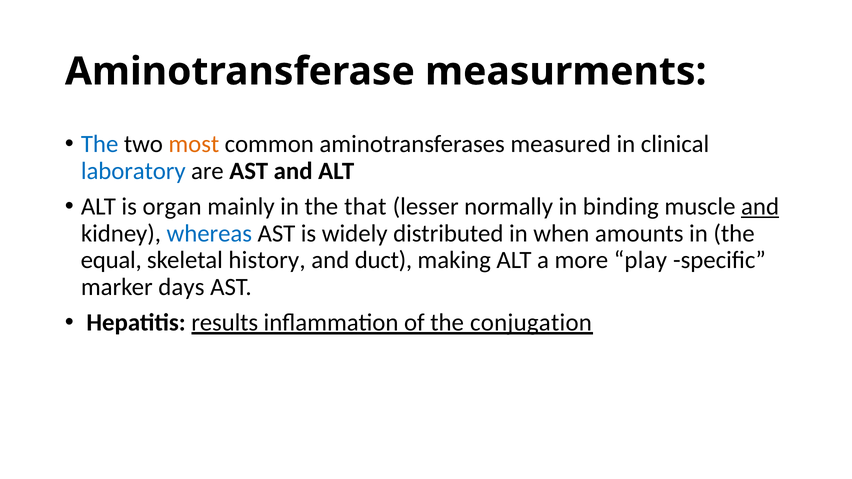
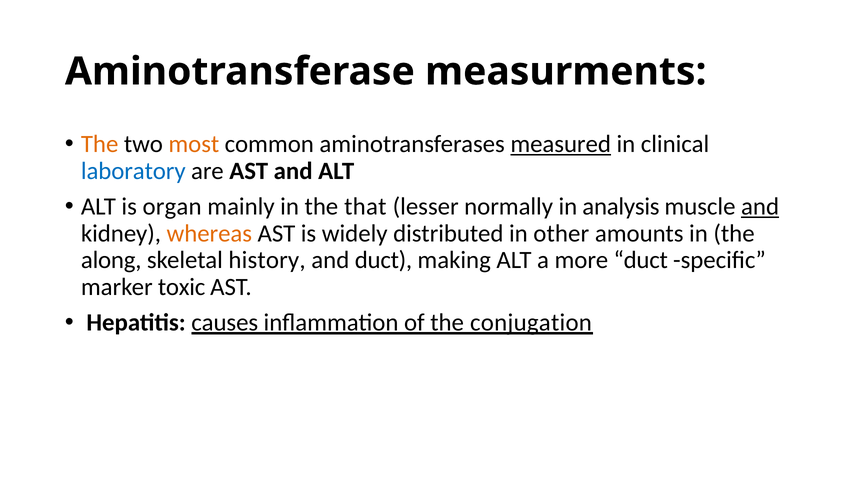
The at (100, 144) colour: blue -> orange
measured underline: none -> present
binding: binding -> analysis
whereas colour: blue -> orange
when: when -> other
equal: equal -> along
more play: play -> duct
days: days -> toxic
results: results -> causes
